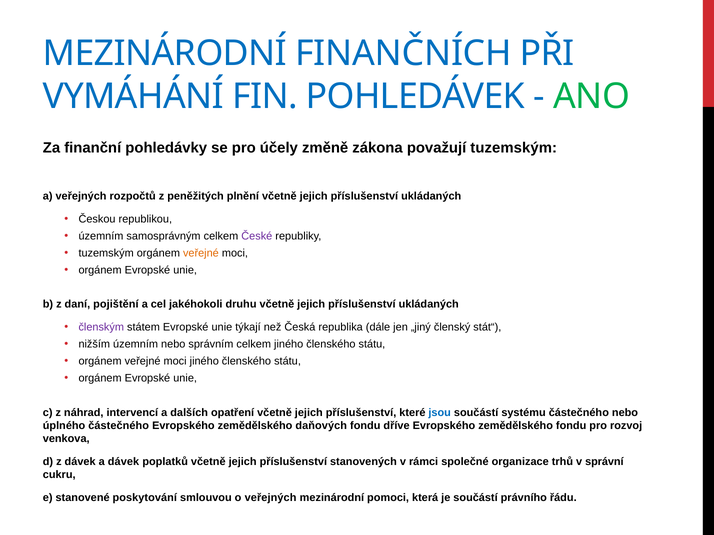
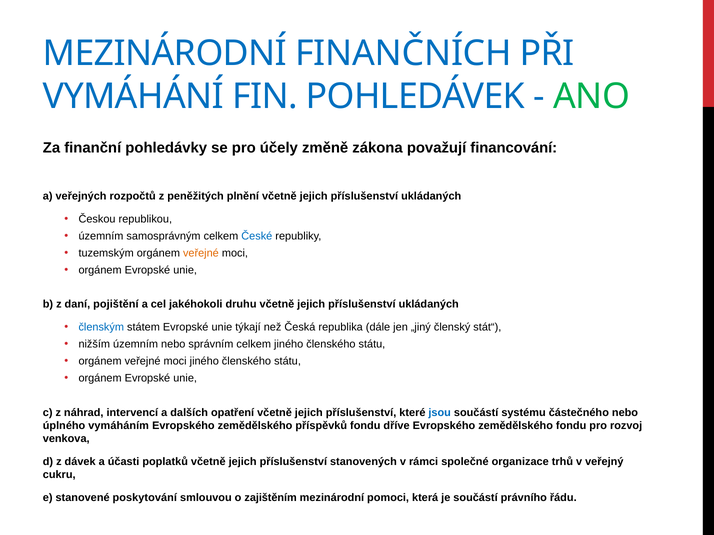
považují tuzemským: tuzemským -> financování
České colour: purple -> blue
členským colour: purple -> blue
úplného částečného: částečného -> vymáháním
daňových: daňových -> příspěvků
a dávek: dávek -> účasti
správní: správní -> veřejný
o veřejných: veřejných -> zajištěním
